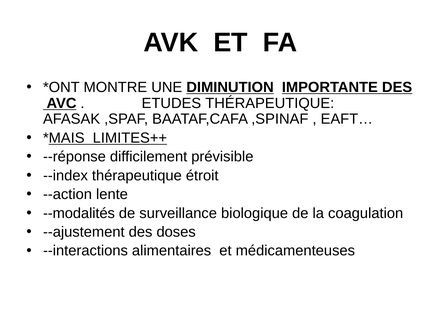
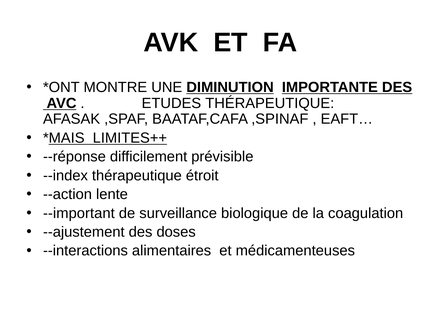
--modalités: --modalités -> --important
